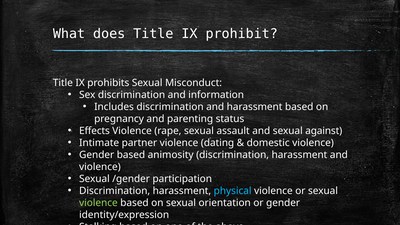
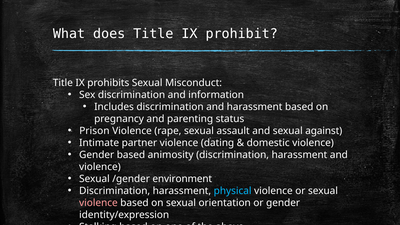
Effects: Effects -> Prison
participation: participation -> environment
violence at (98, 203) colour: light green -> pink
